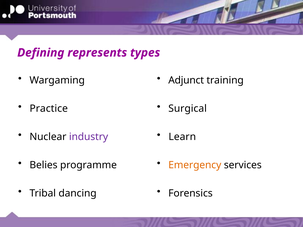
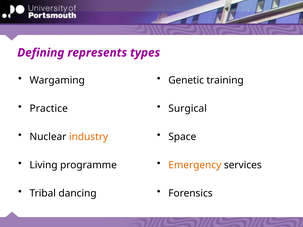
Adjunct: Adjunct -> Genetic
industry colour: purple -> orange
Learn: Learn -> Space
Belies: Belies -> Living
